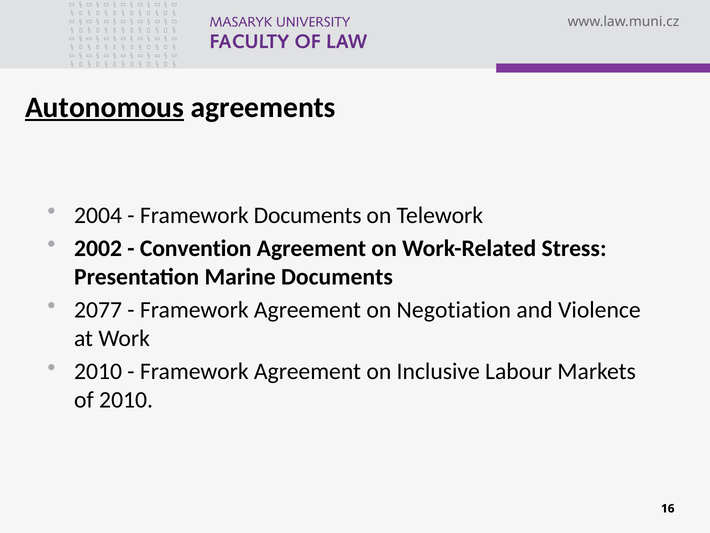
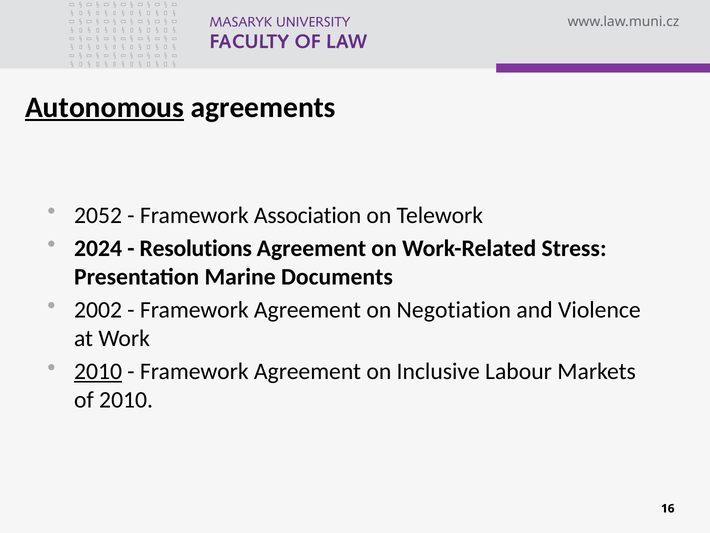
2004: 2004 -> 2052
Framework Documents: Documents -> Association
2002: 2002 -> 2024
Convention: Convention -> Resolutions
2077: 2077 -> 2002
2010 at (98, 371) underline: none -> present
